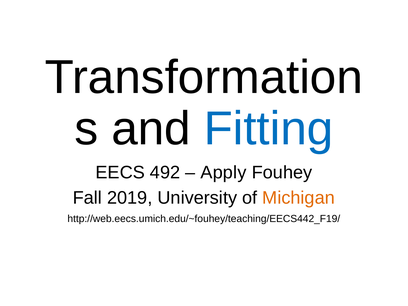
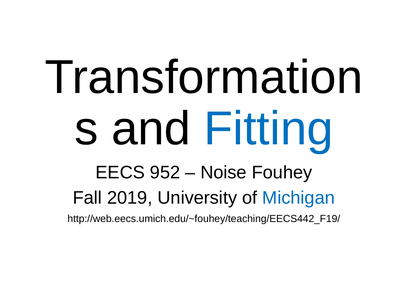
492: 492 -> 952
Apply: Apply -> Noise
Michigan colour: orange -> blue
